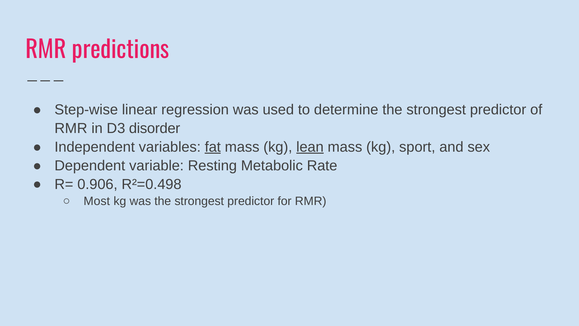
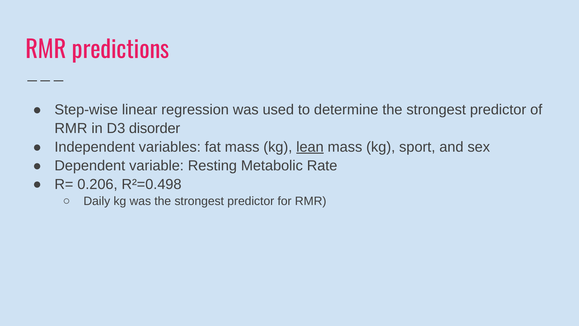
fat underline: present -> none
0.906: 0.906 -> 0.206
Most: Most -> Daily
